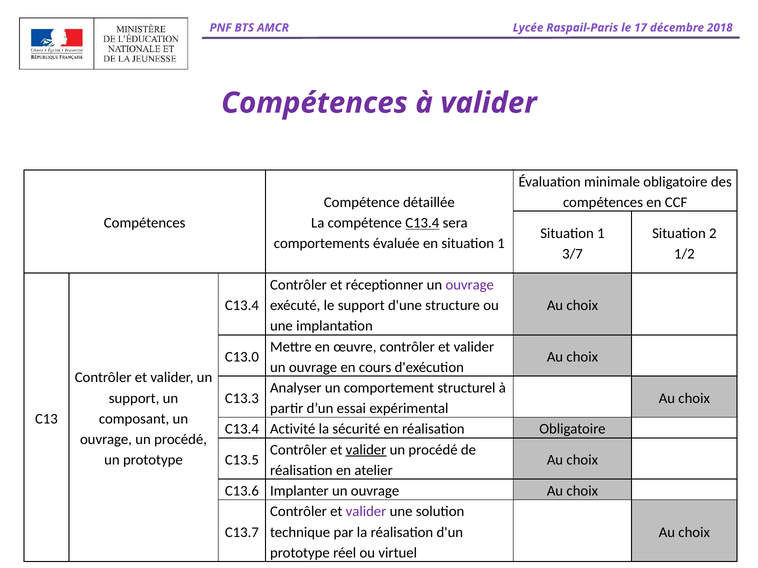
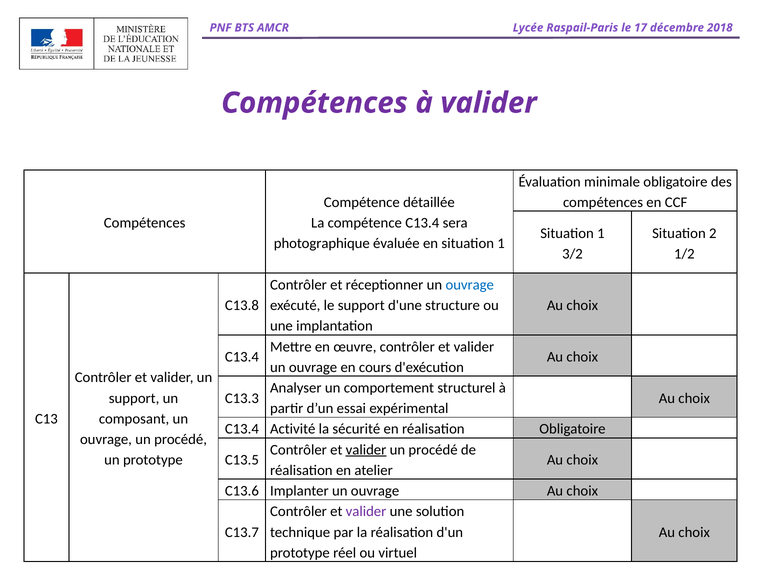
C13.4 at (422, 223) underline: present -> none
comportements: comportements -> photographique
3/7: 3/7 -> 3/2
ouvrage at (470, 285) colour: purple -> blue
C13.4 at (242, 306): C13.4 -> C13.8
C13.0 at (242, 357): C13.0 -> C13.4
